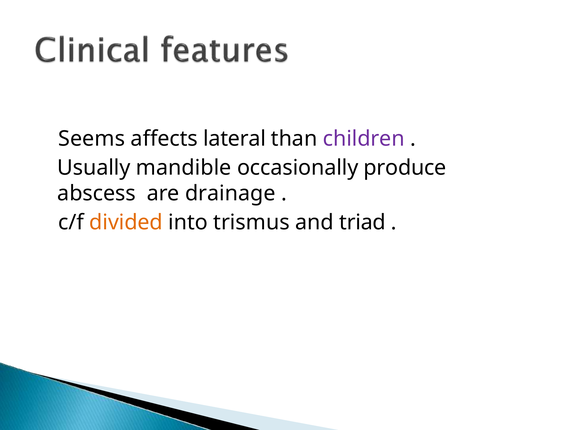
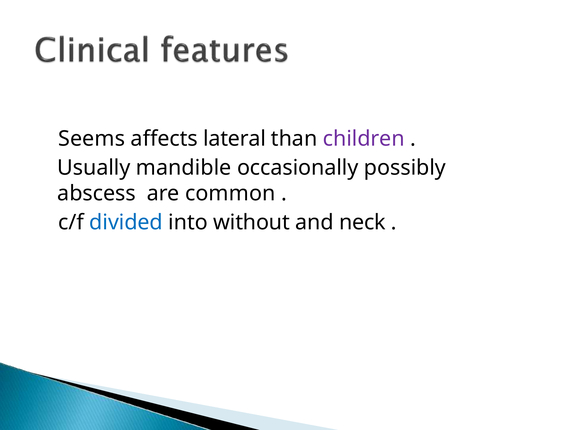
produce: produce -> possibly
drainage: drainage -> common
divided colour: orange -> blue
trismus: trismus -> without
triad: triad -> neck
